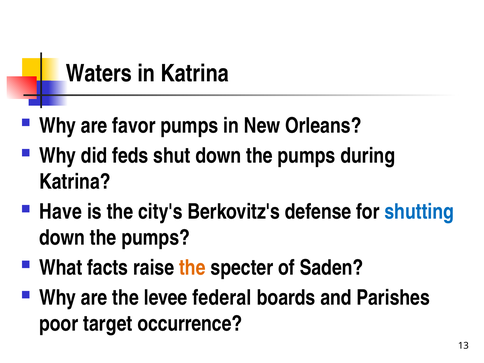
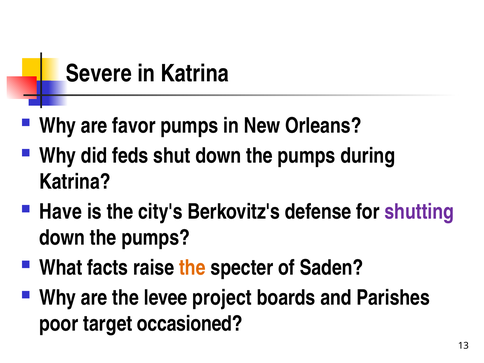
Waters: Waters -> Severe
shutting colour: blue -> purple
federal: federal -> project
occurrence: occurrence -> occasioned
